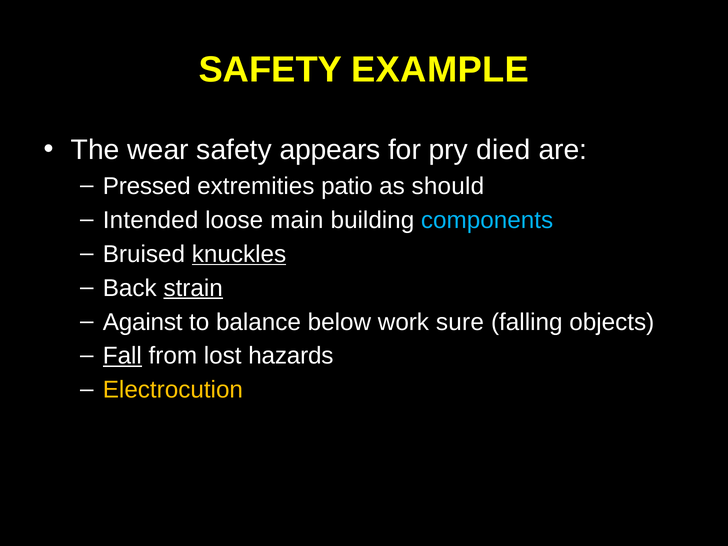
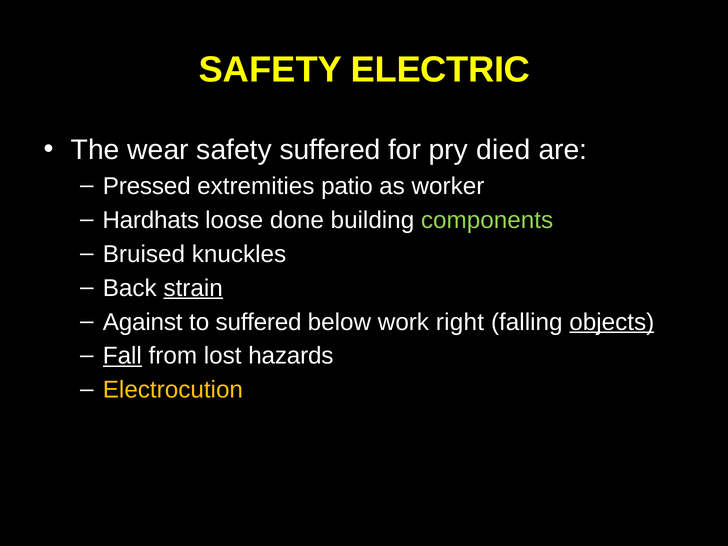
EXAMPLE: EXAMPLE -> ELECTRIC
safety appears: appears -> suffered
should: should -> worker
Intended: Intended -> Hardhats
main: main -> done
components colour: light blue -> light green
knuckles underline: present -> none
to balance: balance -> suffered
sure: sure -> right
objects underline: none -> present
